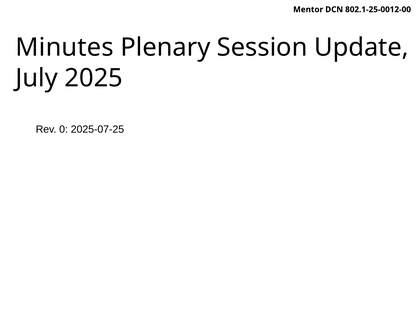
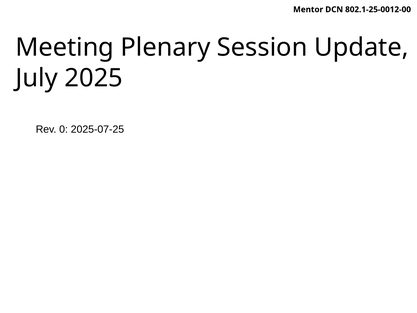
Minutes: Minutes -> Meeting
